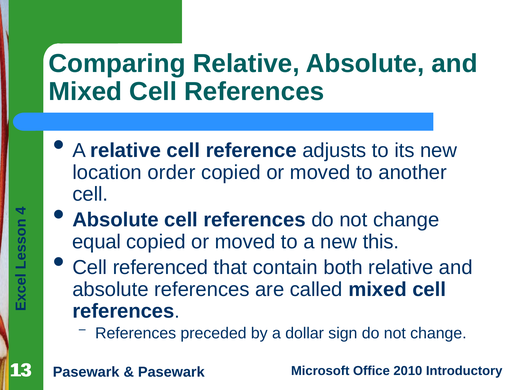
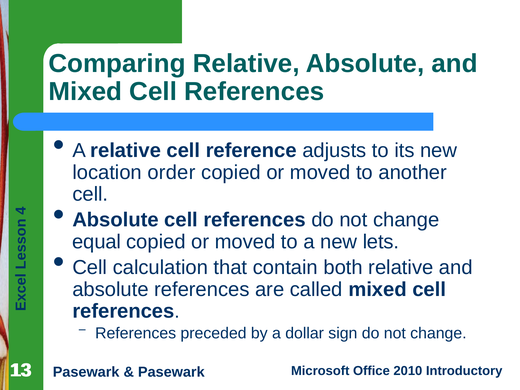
this: this -> lets
referenced: referenced -> calculation
